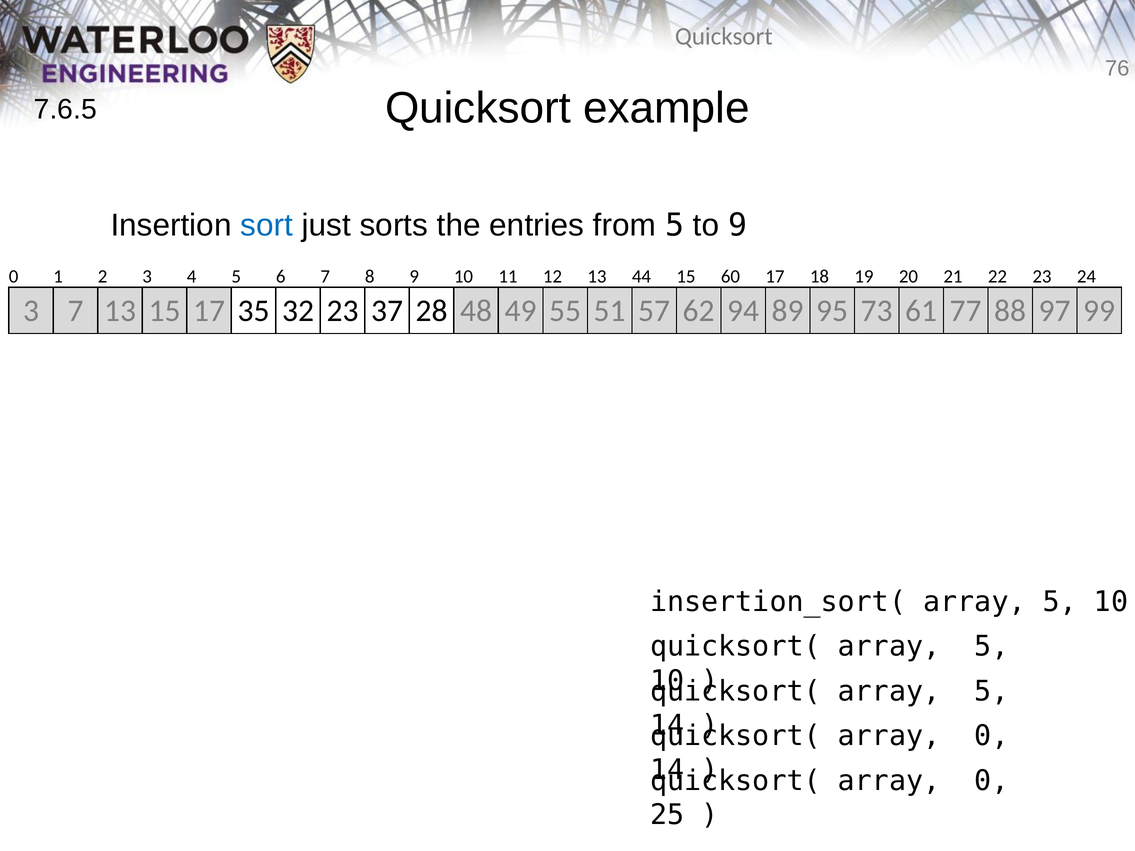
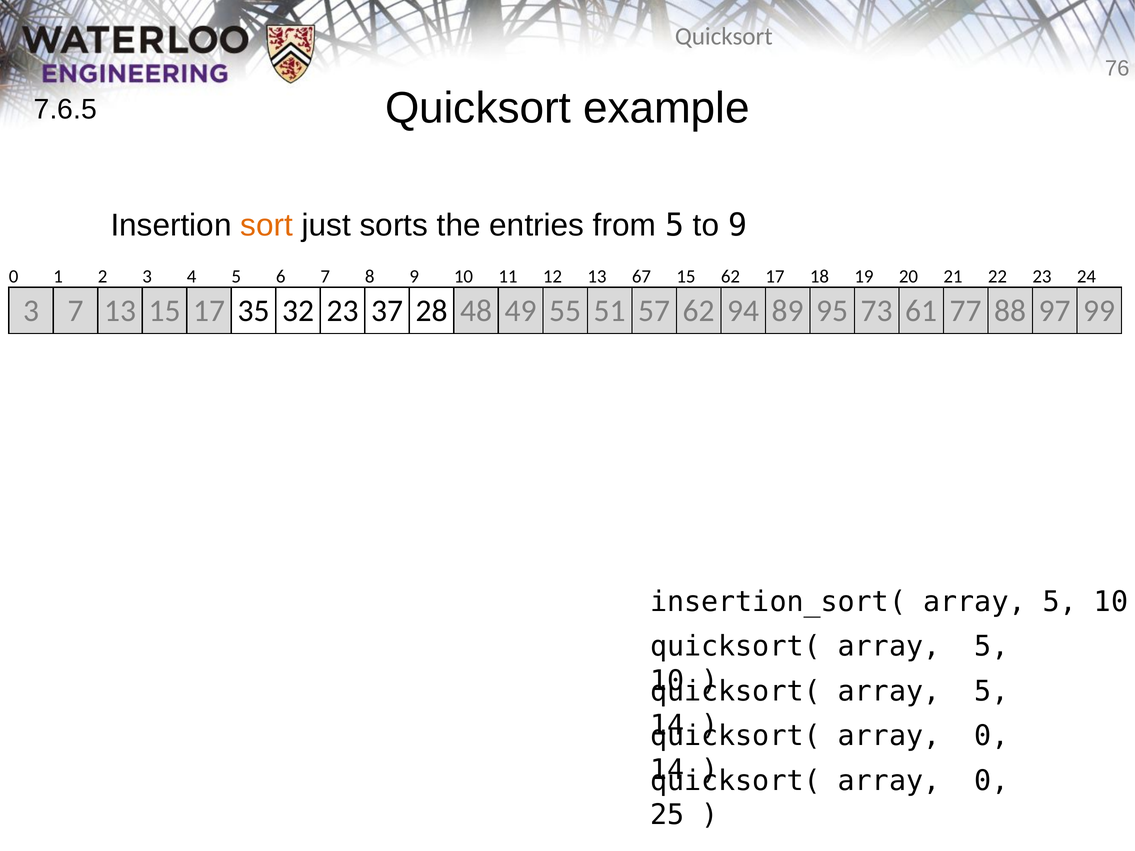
sort colour: blue -> orange
44: 44 -> 67
15 60: 60 -> 62
